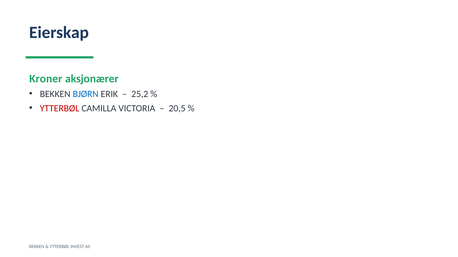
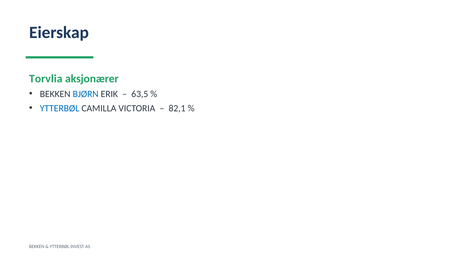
Kroner: Kroner -> Torvlia
25,2: 25,2 -> 63,5
YTTERBØL at (60, 108) colour: red -> blue
20,5: 20,5 -> 82,1
